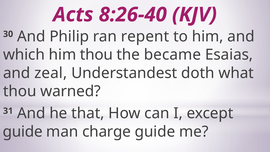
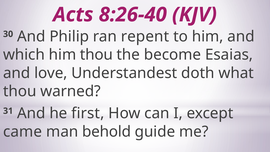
became: became -> become
zeal: zeal -> love
that: that -> first
guide at (23, 132): guide -> came
charge: charge -> behold
